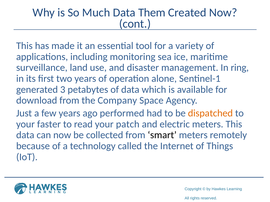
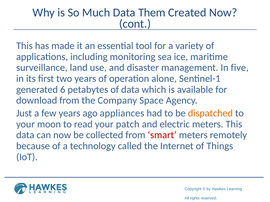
ring: ring -> five
3: 3 -> 6
performed: performed -> appliances
faster: faster -> moon
smart colour: black -> red
